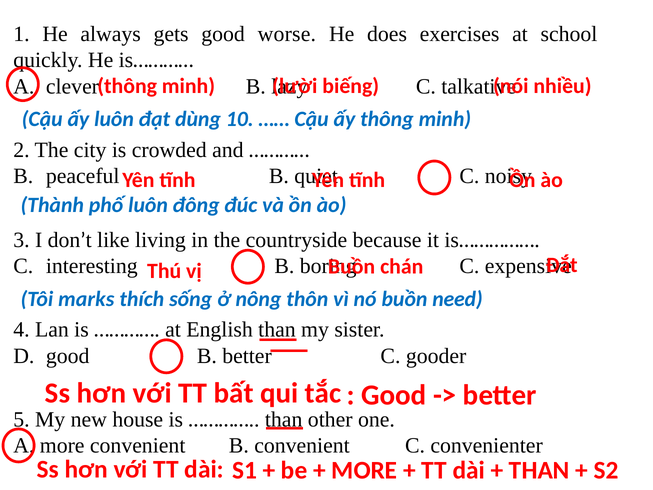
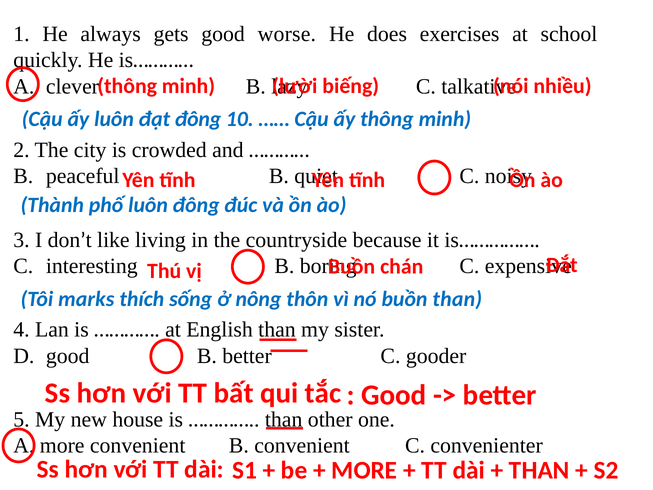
đạt dùng: dùng -> đông
buồn need: need -> than
